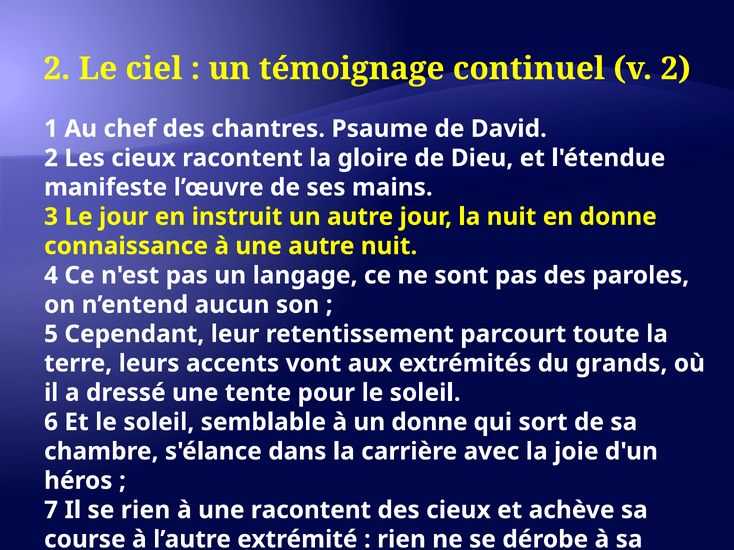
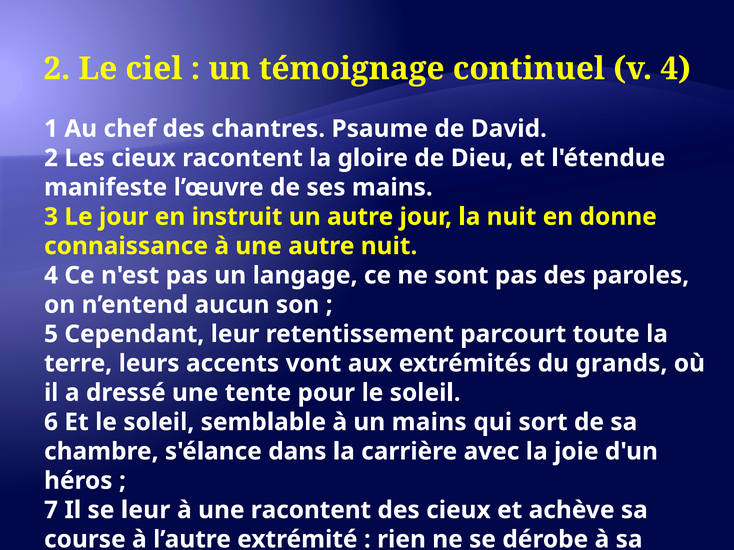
v 2: 2 -> 4
un donne: donne -> mains
se rien: rien -> leur
